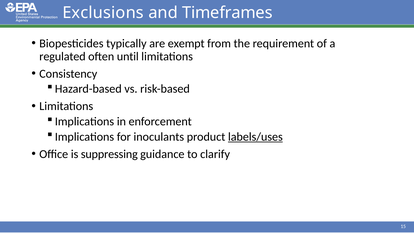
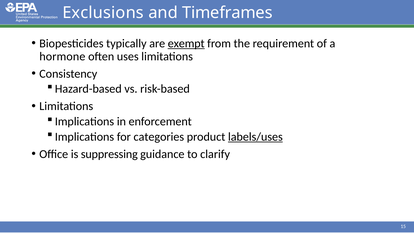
exempt underline: none -> present
regulated: regulated -> hormone
until: until -> uses
inoculants: inoculants -> categories
